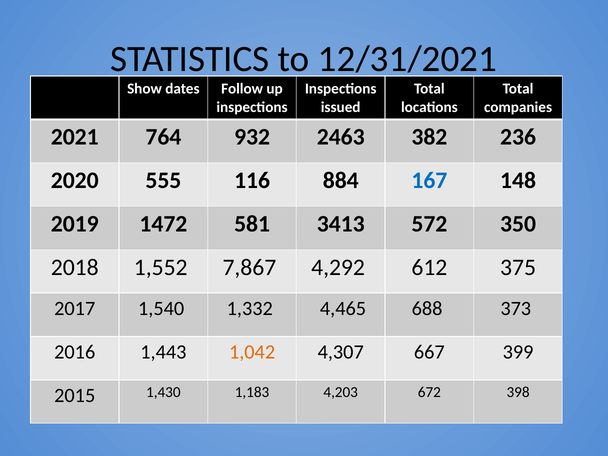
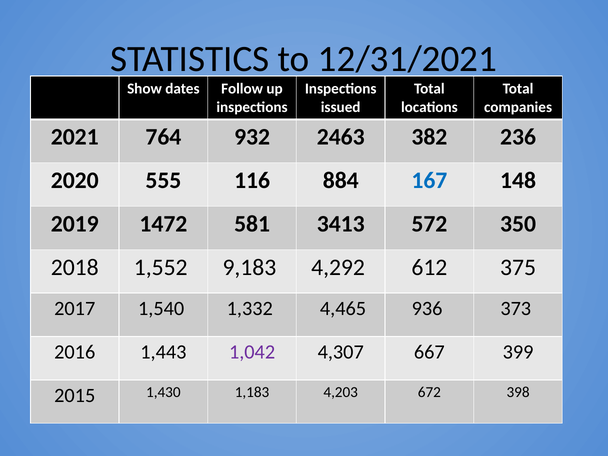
7,867: 7,867 -> 9,183
688: 688 -> 936
1,042 colour: orange -> purple
